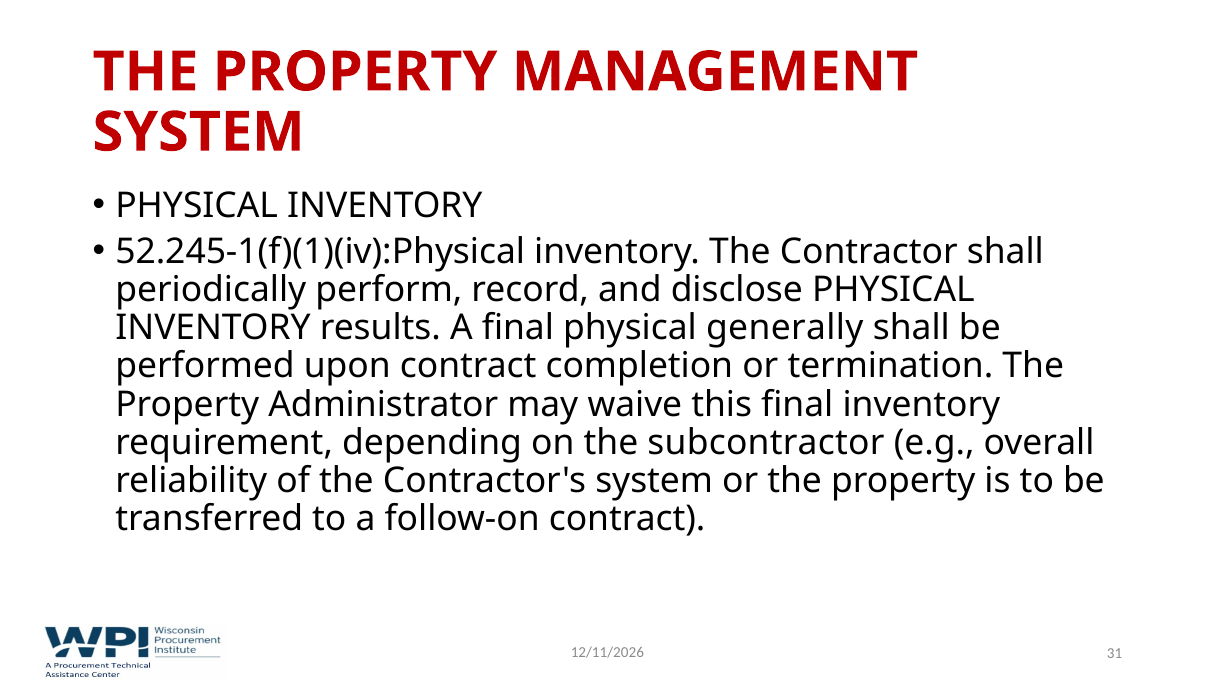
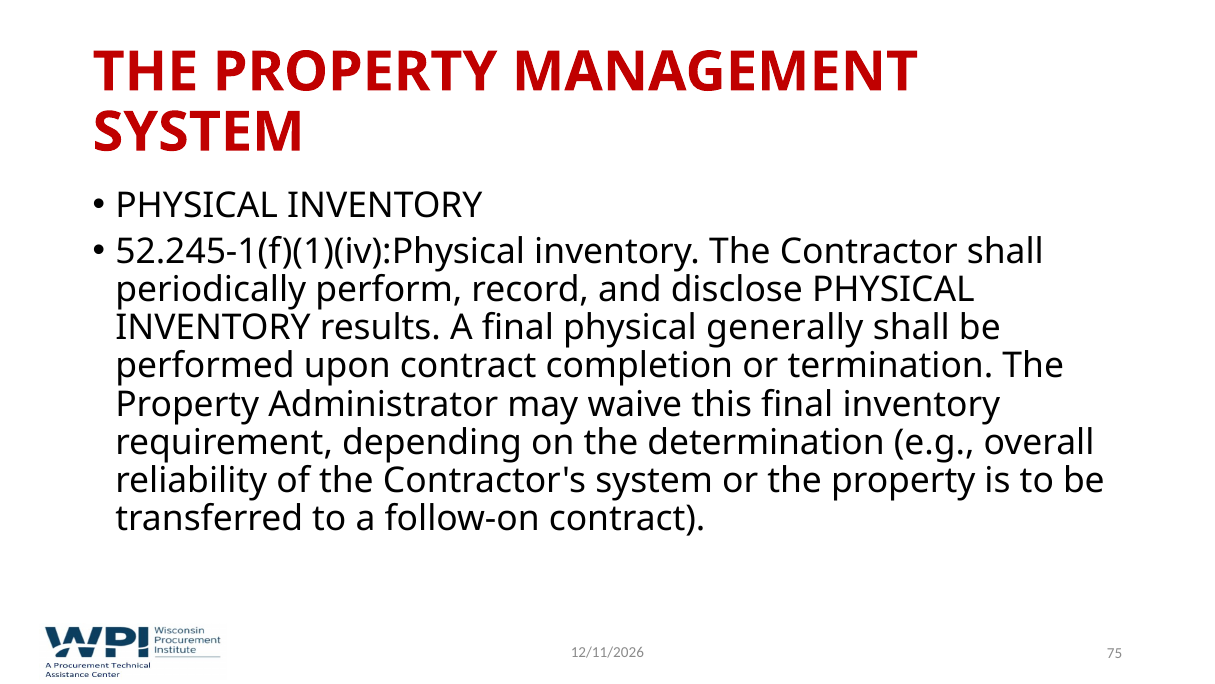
subcontractor: subcontractor -> determination
31: 31 -> 75
